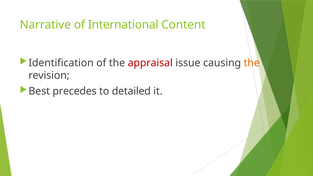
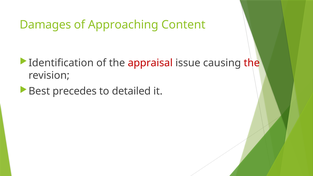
Narrative: Narrative -> Damages
International: International -> Approaching
the at (252, 63) colour: orange -> red
